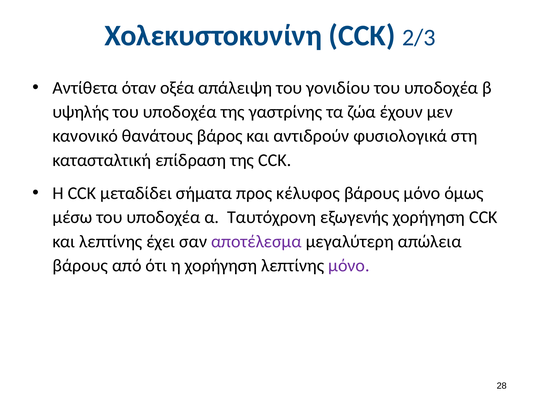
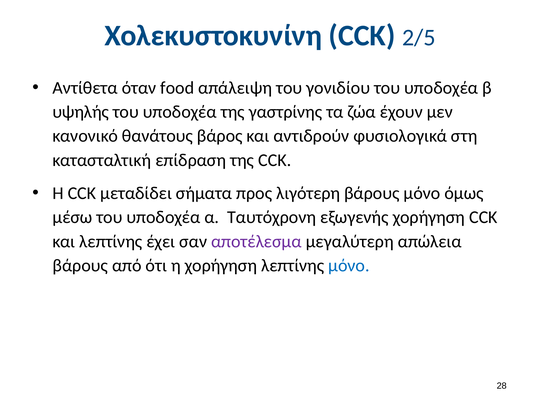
2/3: 2/3 -> 2/5
οξέα: οξέα -> food
κέλυφος: κέλυφος -> λιγότερη
μόνο at (349, 266) colour: purple -> blue
